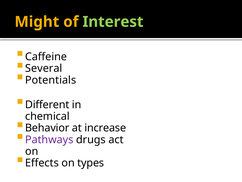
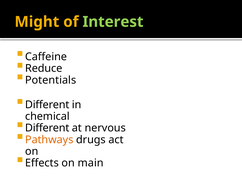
Several: Several -> Reduce
Behavior at (47, 128): Behavior -> Different
increase: increase -> nervous
Pathways colour: purple -> orange
types: types -> main
